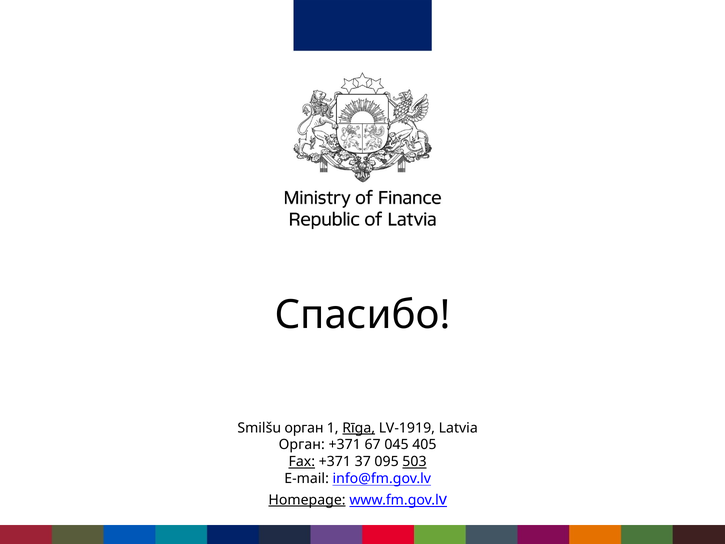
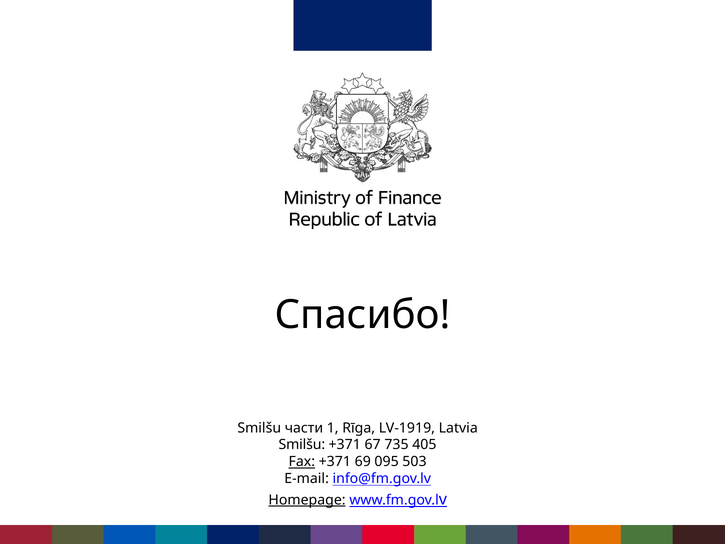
Smilšu орган: орган -> части
Rīga underline: present -> none
Орган at (302, 445): Орган -> Smilšu
045: 045 -> 735
37: 37 -> 69
503 underline: present -> none
